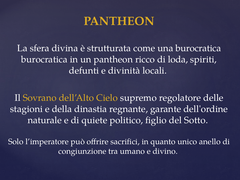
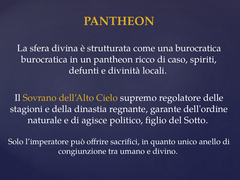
loda: loda -> caso
quiete: quiete -> agisce
